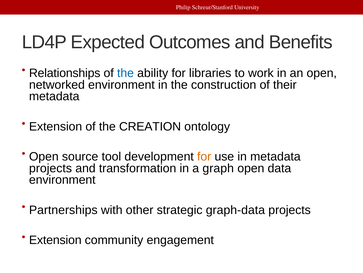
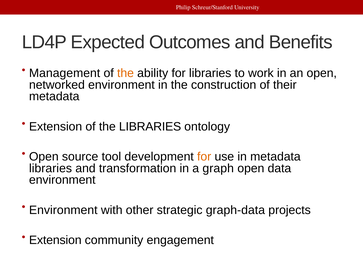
Relationships: Relationships -> Management
the at (125, 73) colour: blue -> orange
the CREATION: CREATION -> LIBRARIES
projects at (51, 168): projects -> libraries
Partnerships at (63, 209): Partnerships -> Environment
